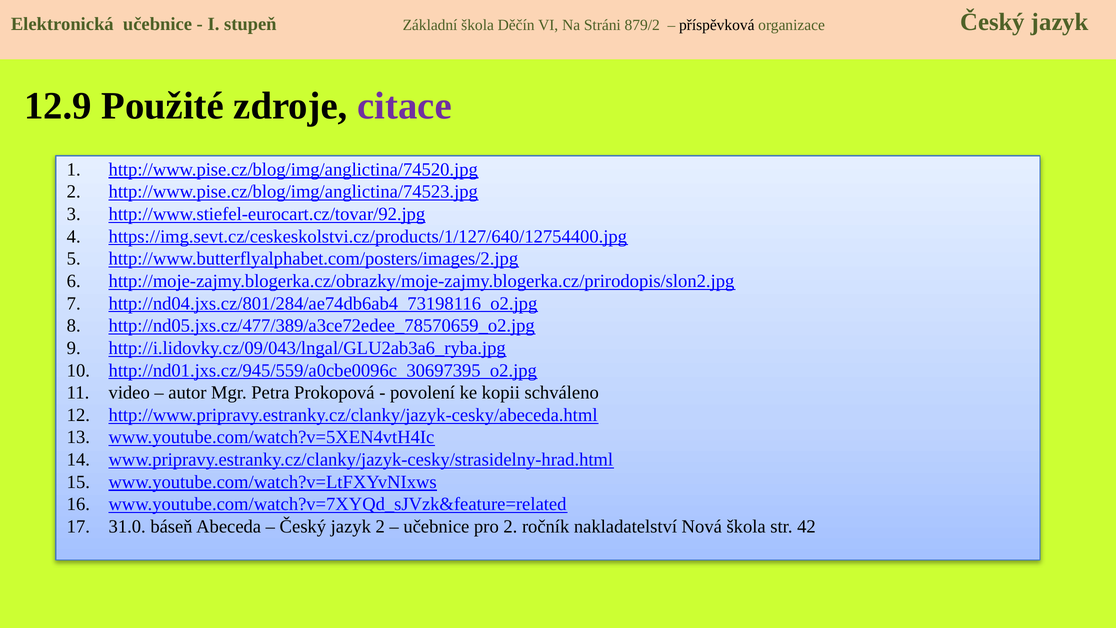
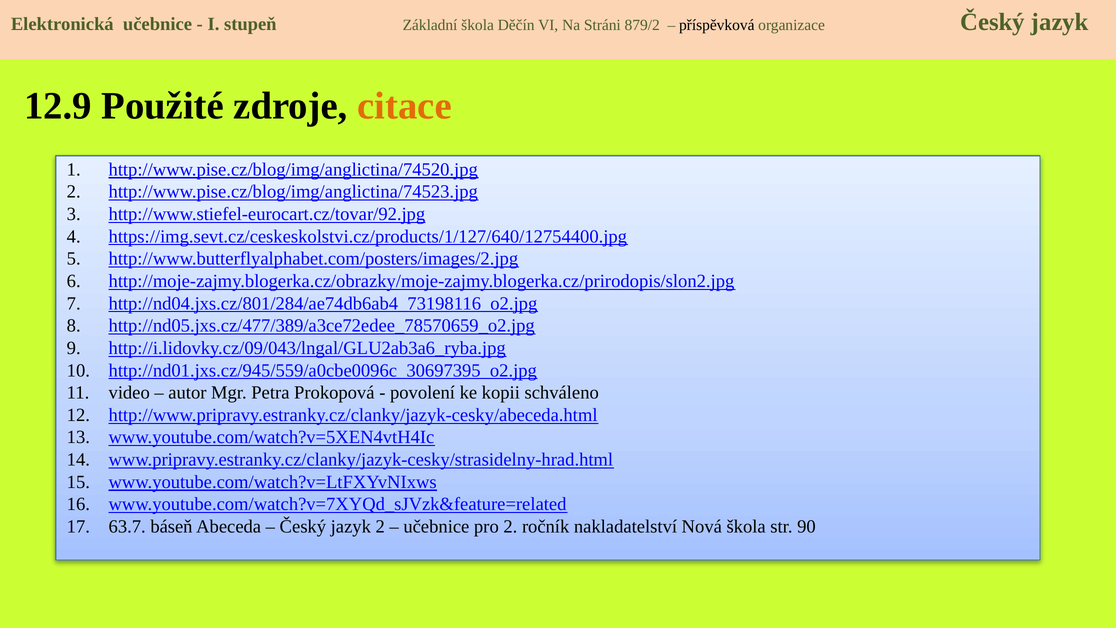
citace colour: purple -> orange
31.0: 31.0 -> 63.7
42: 42 -> 90
